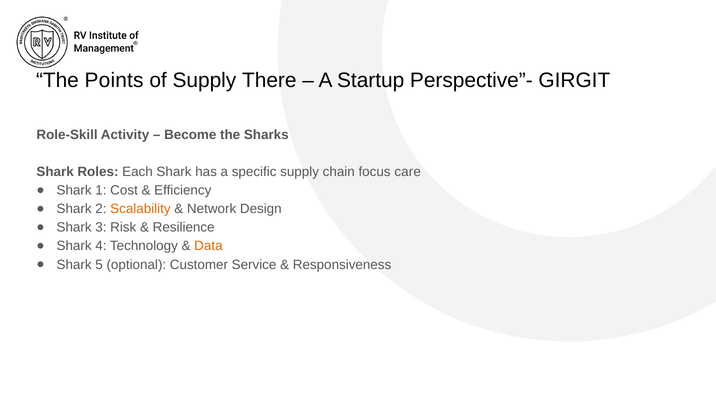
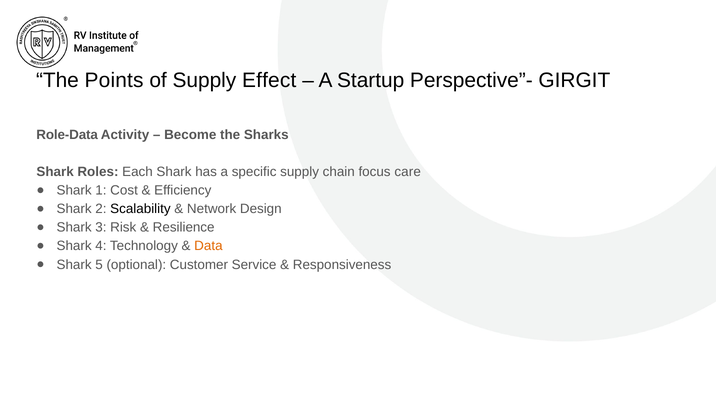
There: There -> Effect
Role-Skill: Role-Skill -> Role-Data
Scalability colour: orange -> black
